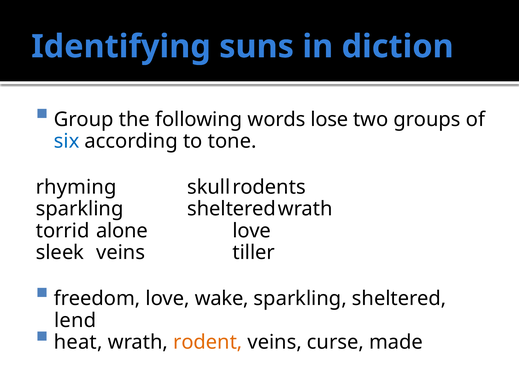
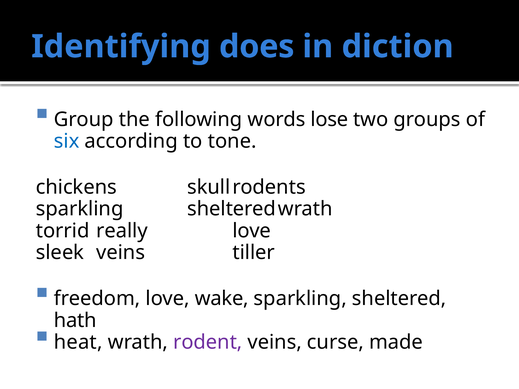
suns: suns -> does
rhyming: rhyming -> chickens
alone: alone -> really
lend: lend -> hath
rodent colour: orange -> purple
